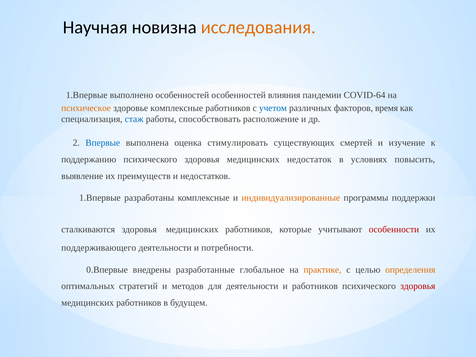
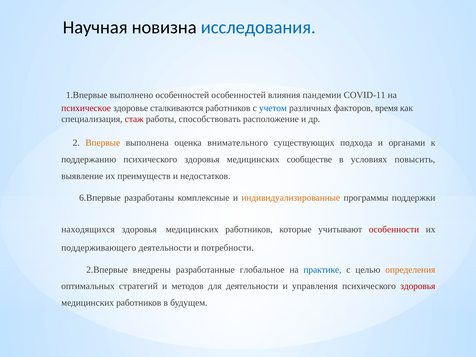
исследования colour: orange -> blue
COVID-64: COVID-64 -> COVID-11
психическое colour: orange -> red
здоровье комплексные: комплексные -> сталкиваются
стаж colour: blue -> red
Впервые colour: blue -> orange
стимулировать: стимулировать -> внимательного
смертей: смертей -> подхода
изучение: изучение -> органами
недостаток: недостаток -> сообществе
1.Впервые at (100, 198): 1.Впервые -> 6.Впервые
сталкиваются: сталкиваются -> находящихся
0.Впервые: 0.Впервые -> 2.Впервые
практике colour: orange -> blue
и работников: работников -> управления
